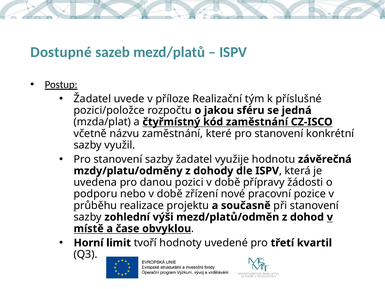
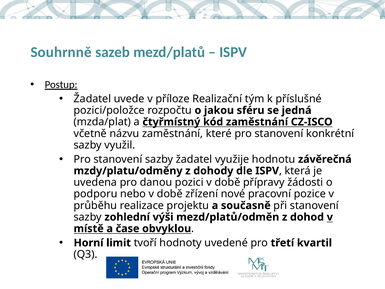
Dostupné: Dostupné -> Souhrnně
